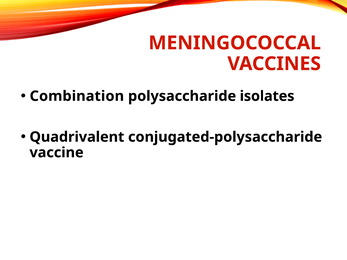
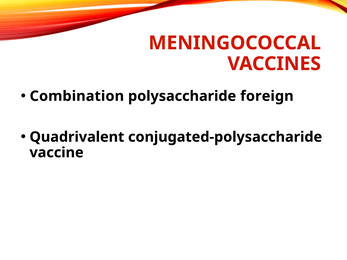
isolates: isolates -> foreign
